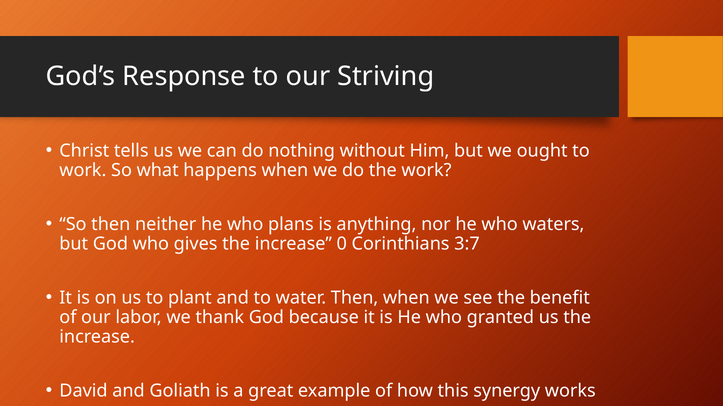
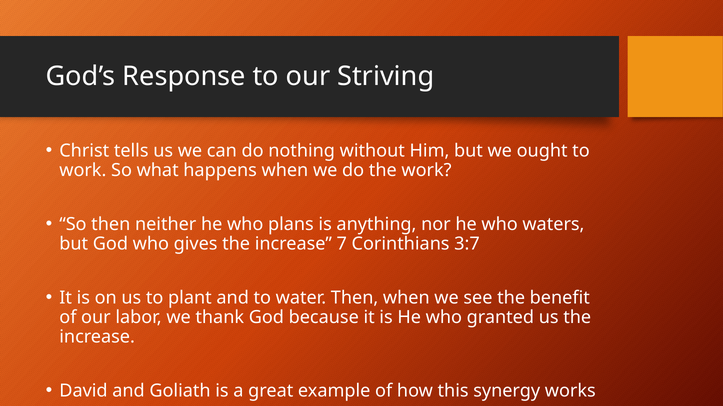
0: 0 -> 7
